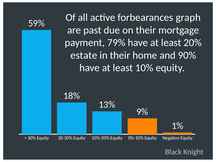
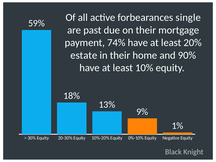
graph: graph -> single
79%: 79% -> 74%
